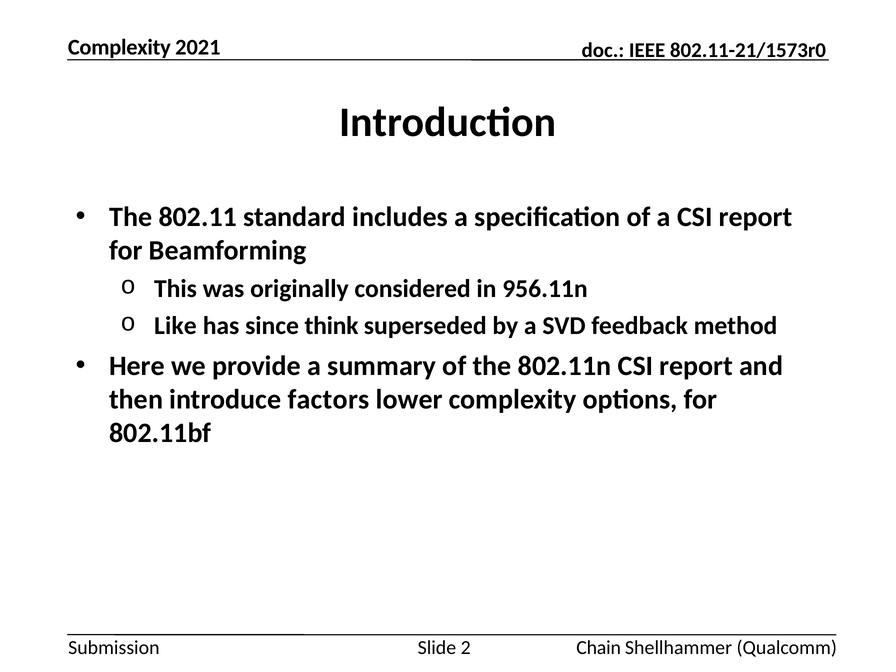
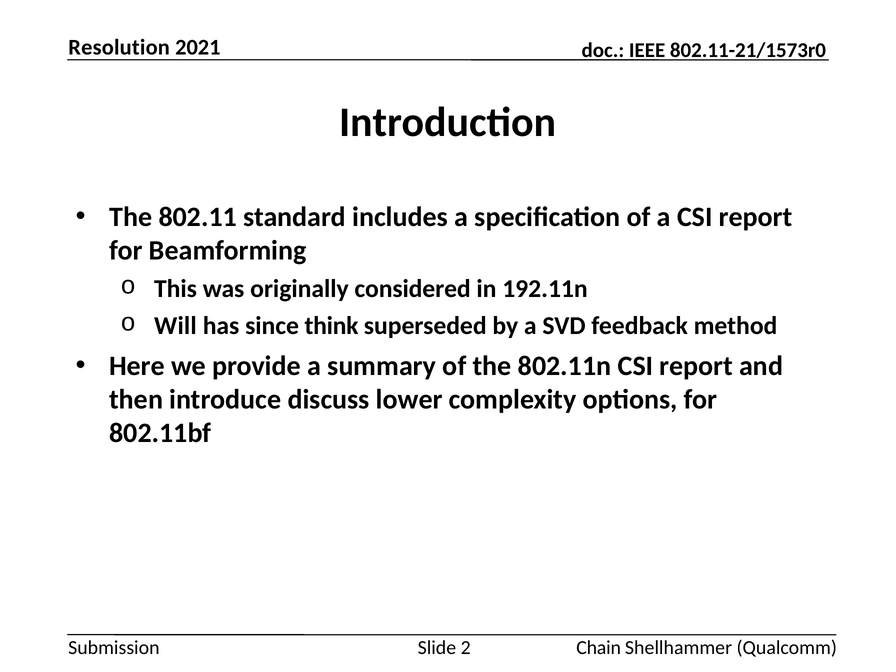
Complexity at (119, 48): Complexity -> Resolution
956.11n: 956.11n -> 192.11n
Like: Like -> Will
factors: factors -> discuss
